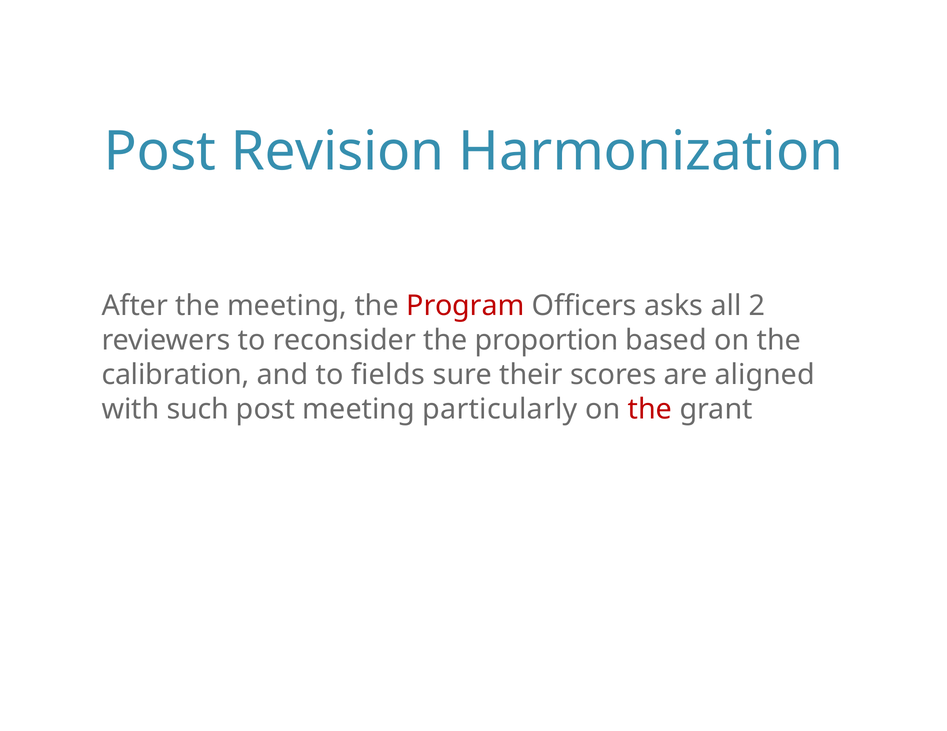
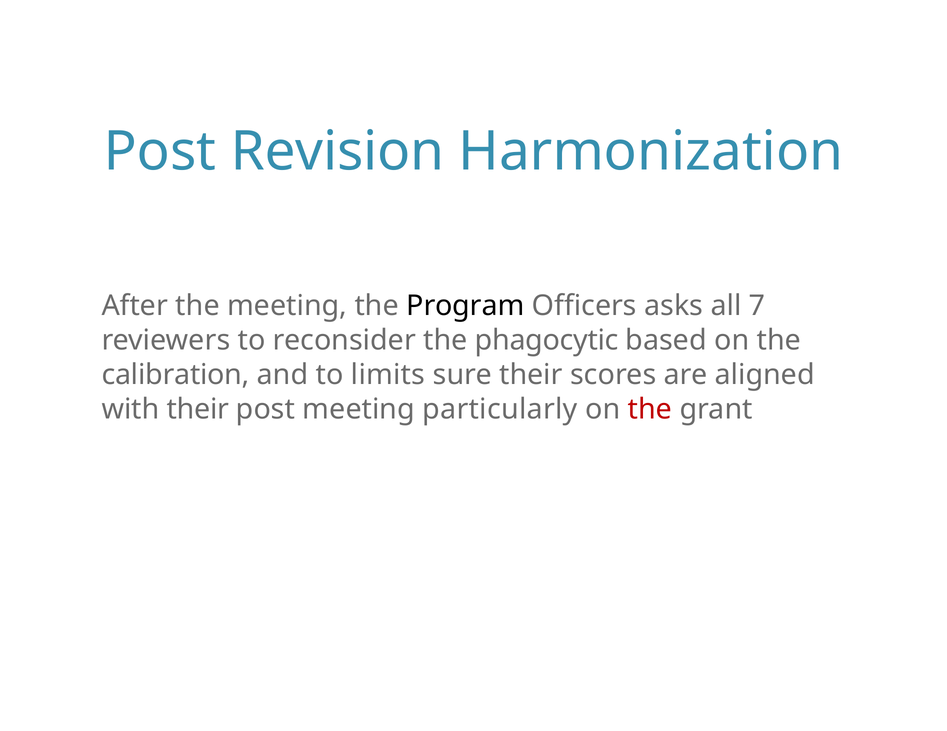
Program colour: red -> black
2: 2 -> 7
proportion: proportion -> phagocytic
fields: fields -> limits
with such: such -> their
